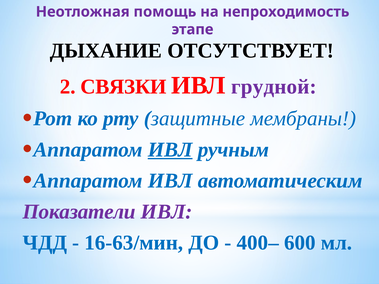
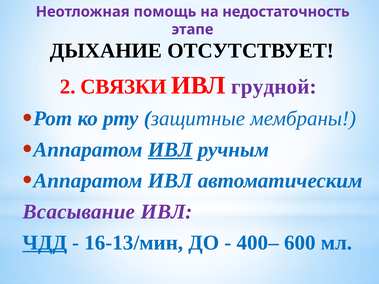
непроходимость: непроходимость -> недостаточность
Показатели: Показатели -> Всасывание
ЧДД underline: none -> present
16-63/мин: 16-63/мин -> 16-13/мин
